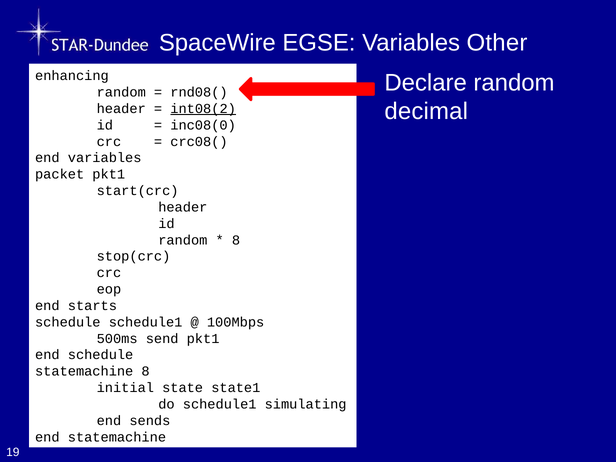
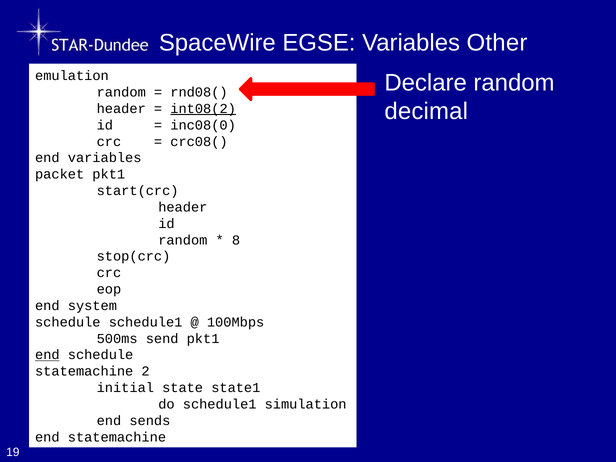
enhancing: enhancing -> emulation
starts: starts -> system
end at (47, 355) underline: none -> present
statemachine 8: 8 -> 2
simulating: simulating -> simulation
